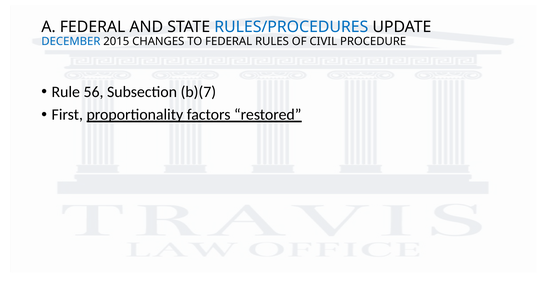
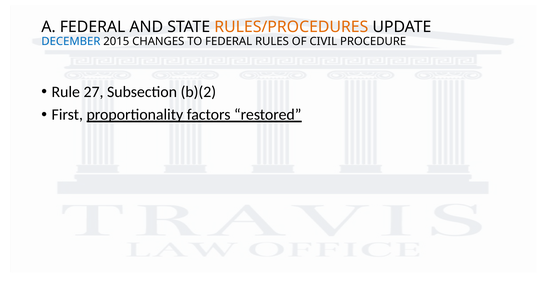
RULES/PROCEDURES colour: blue -> orange
56: 56 -> 27
b)(7: b)(7 -> b)(2
